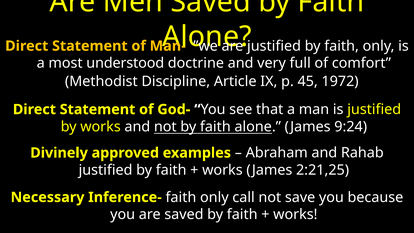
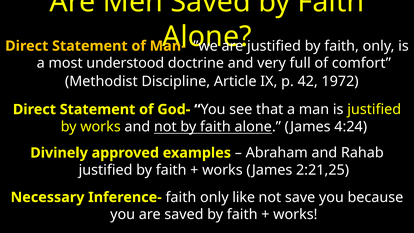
45: 45 -> 42
9:24: 9:24 -> 4:24
call: call -> like
